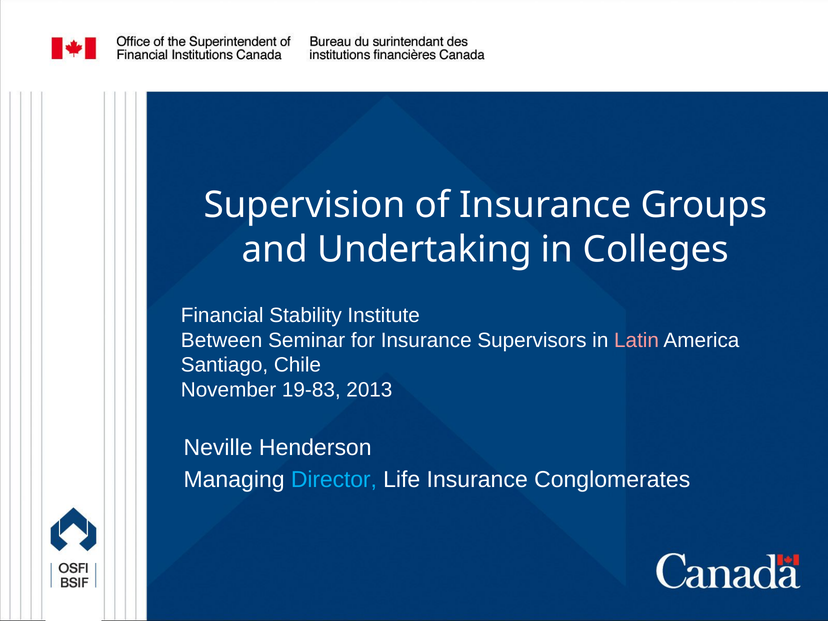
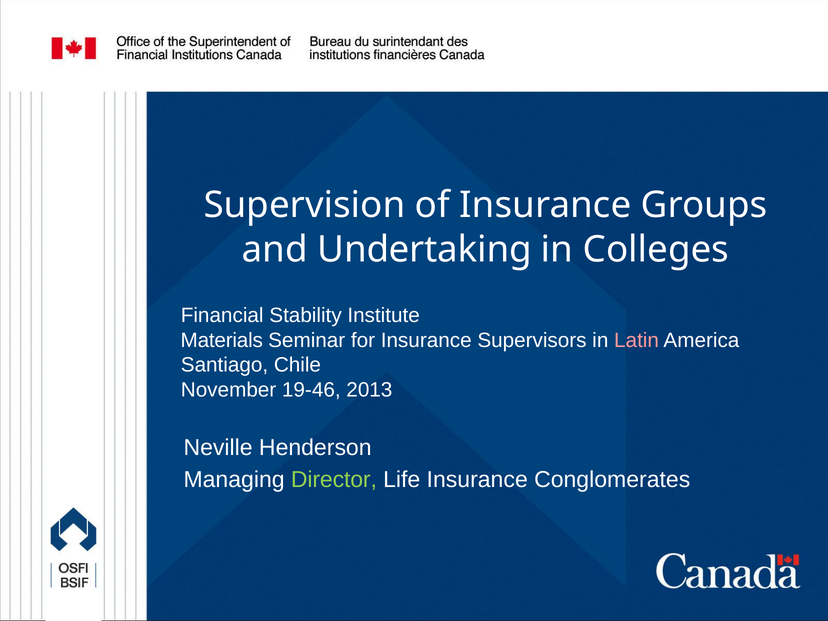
Between: Between -> Materials
19-83: 19-83 -> 19-46
Director colour: light blue -> light green
